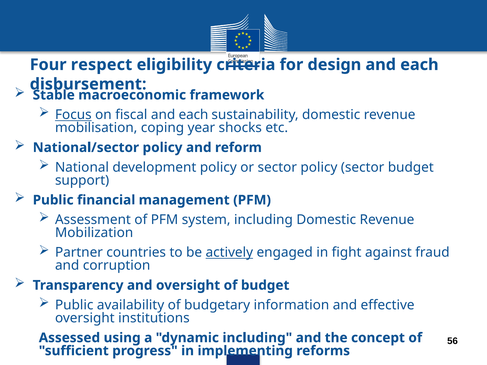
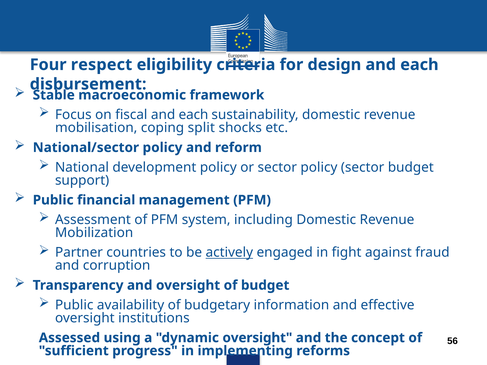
Focus underline: present -> none
year: year -> split
dynamic including: including -> oversight
